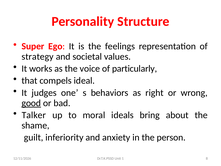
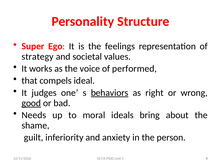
particularly: particularly -> performed
behaviors underline: none -> present
Talker: Talker -> Needs
